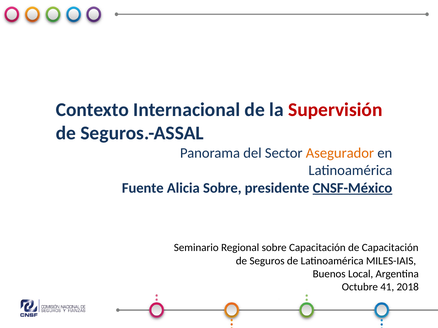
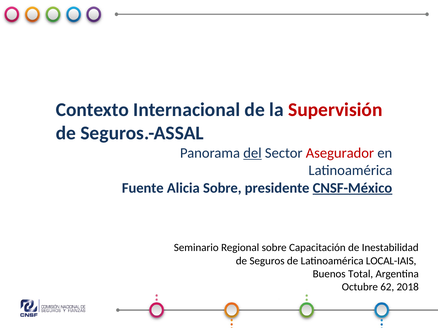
del underline: none -> present
Asegurador colour: orange -> red
de Capacitación: Capacitación -> Inestabilidad
MILES-IAIS: MILES-IAIS -> LOCAL-IAIS
Local: Local -> Total
41: 41 -> 62
